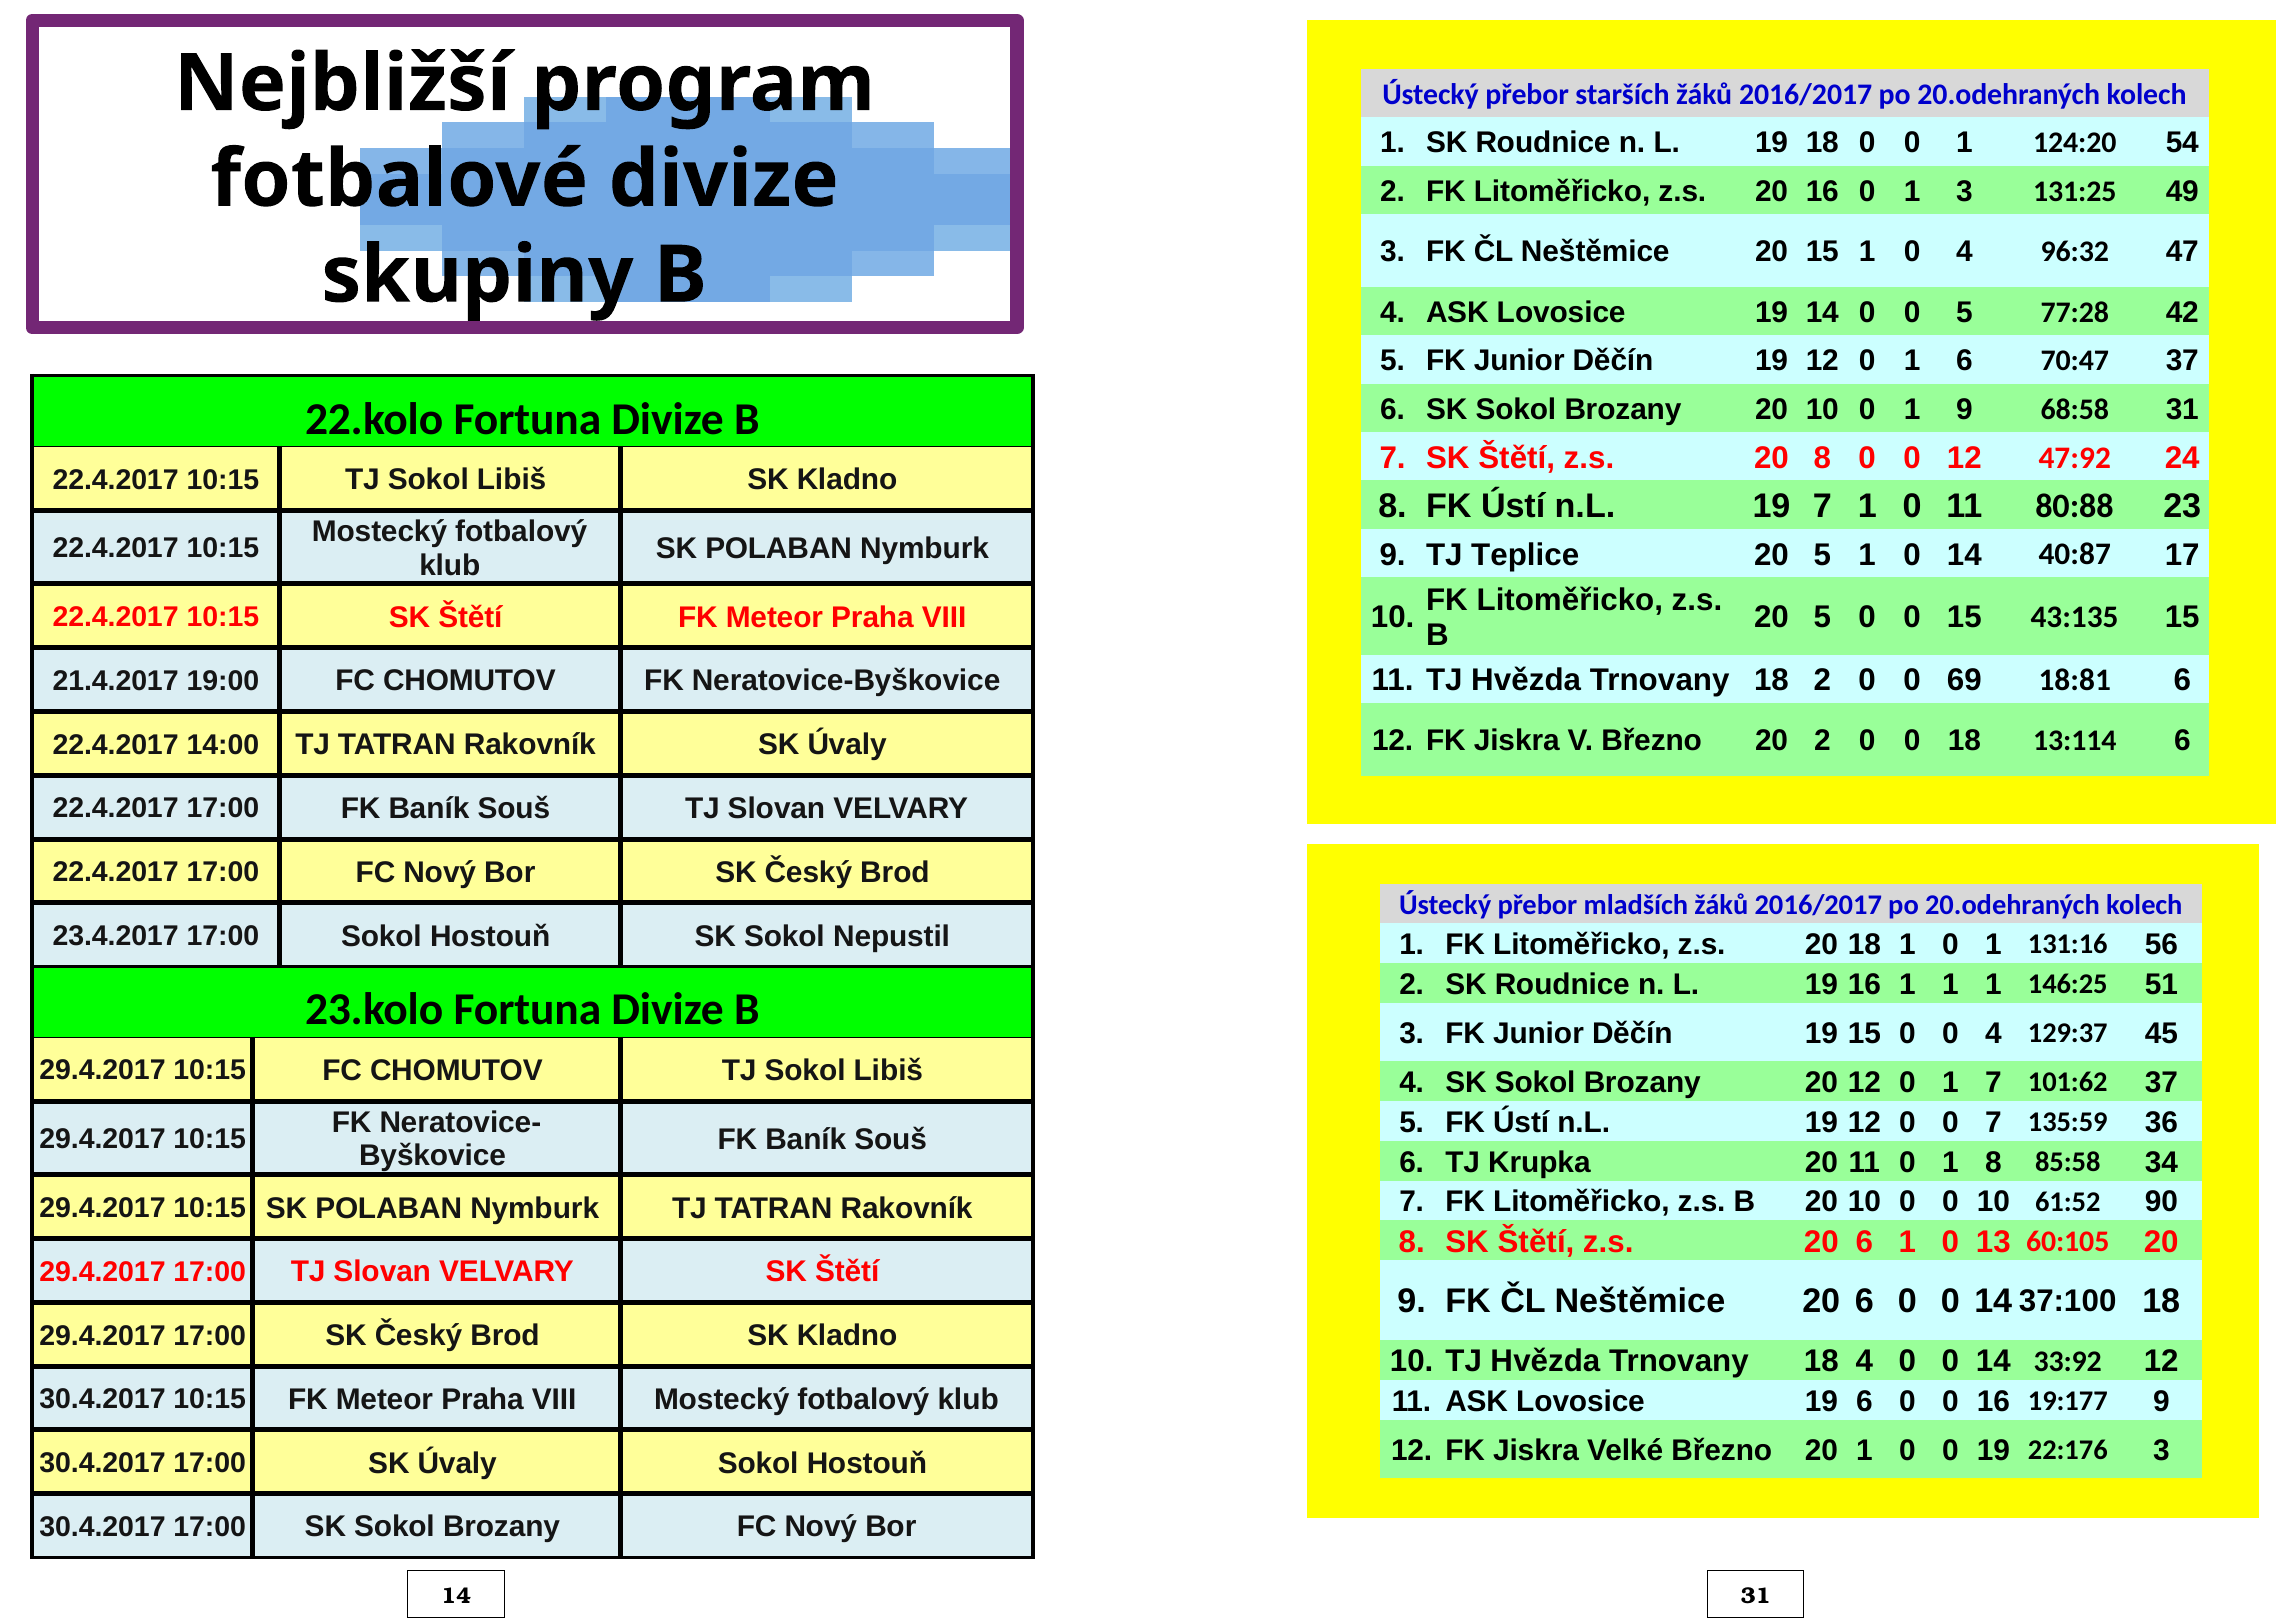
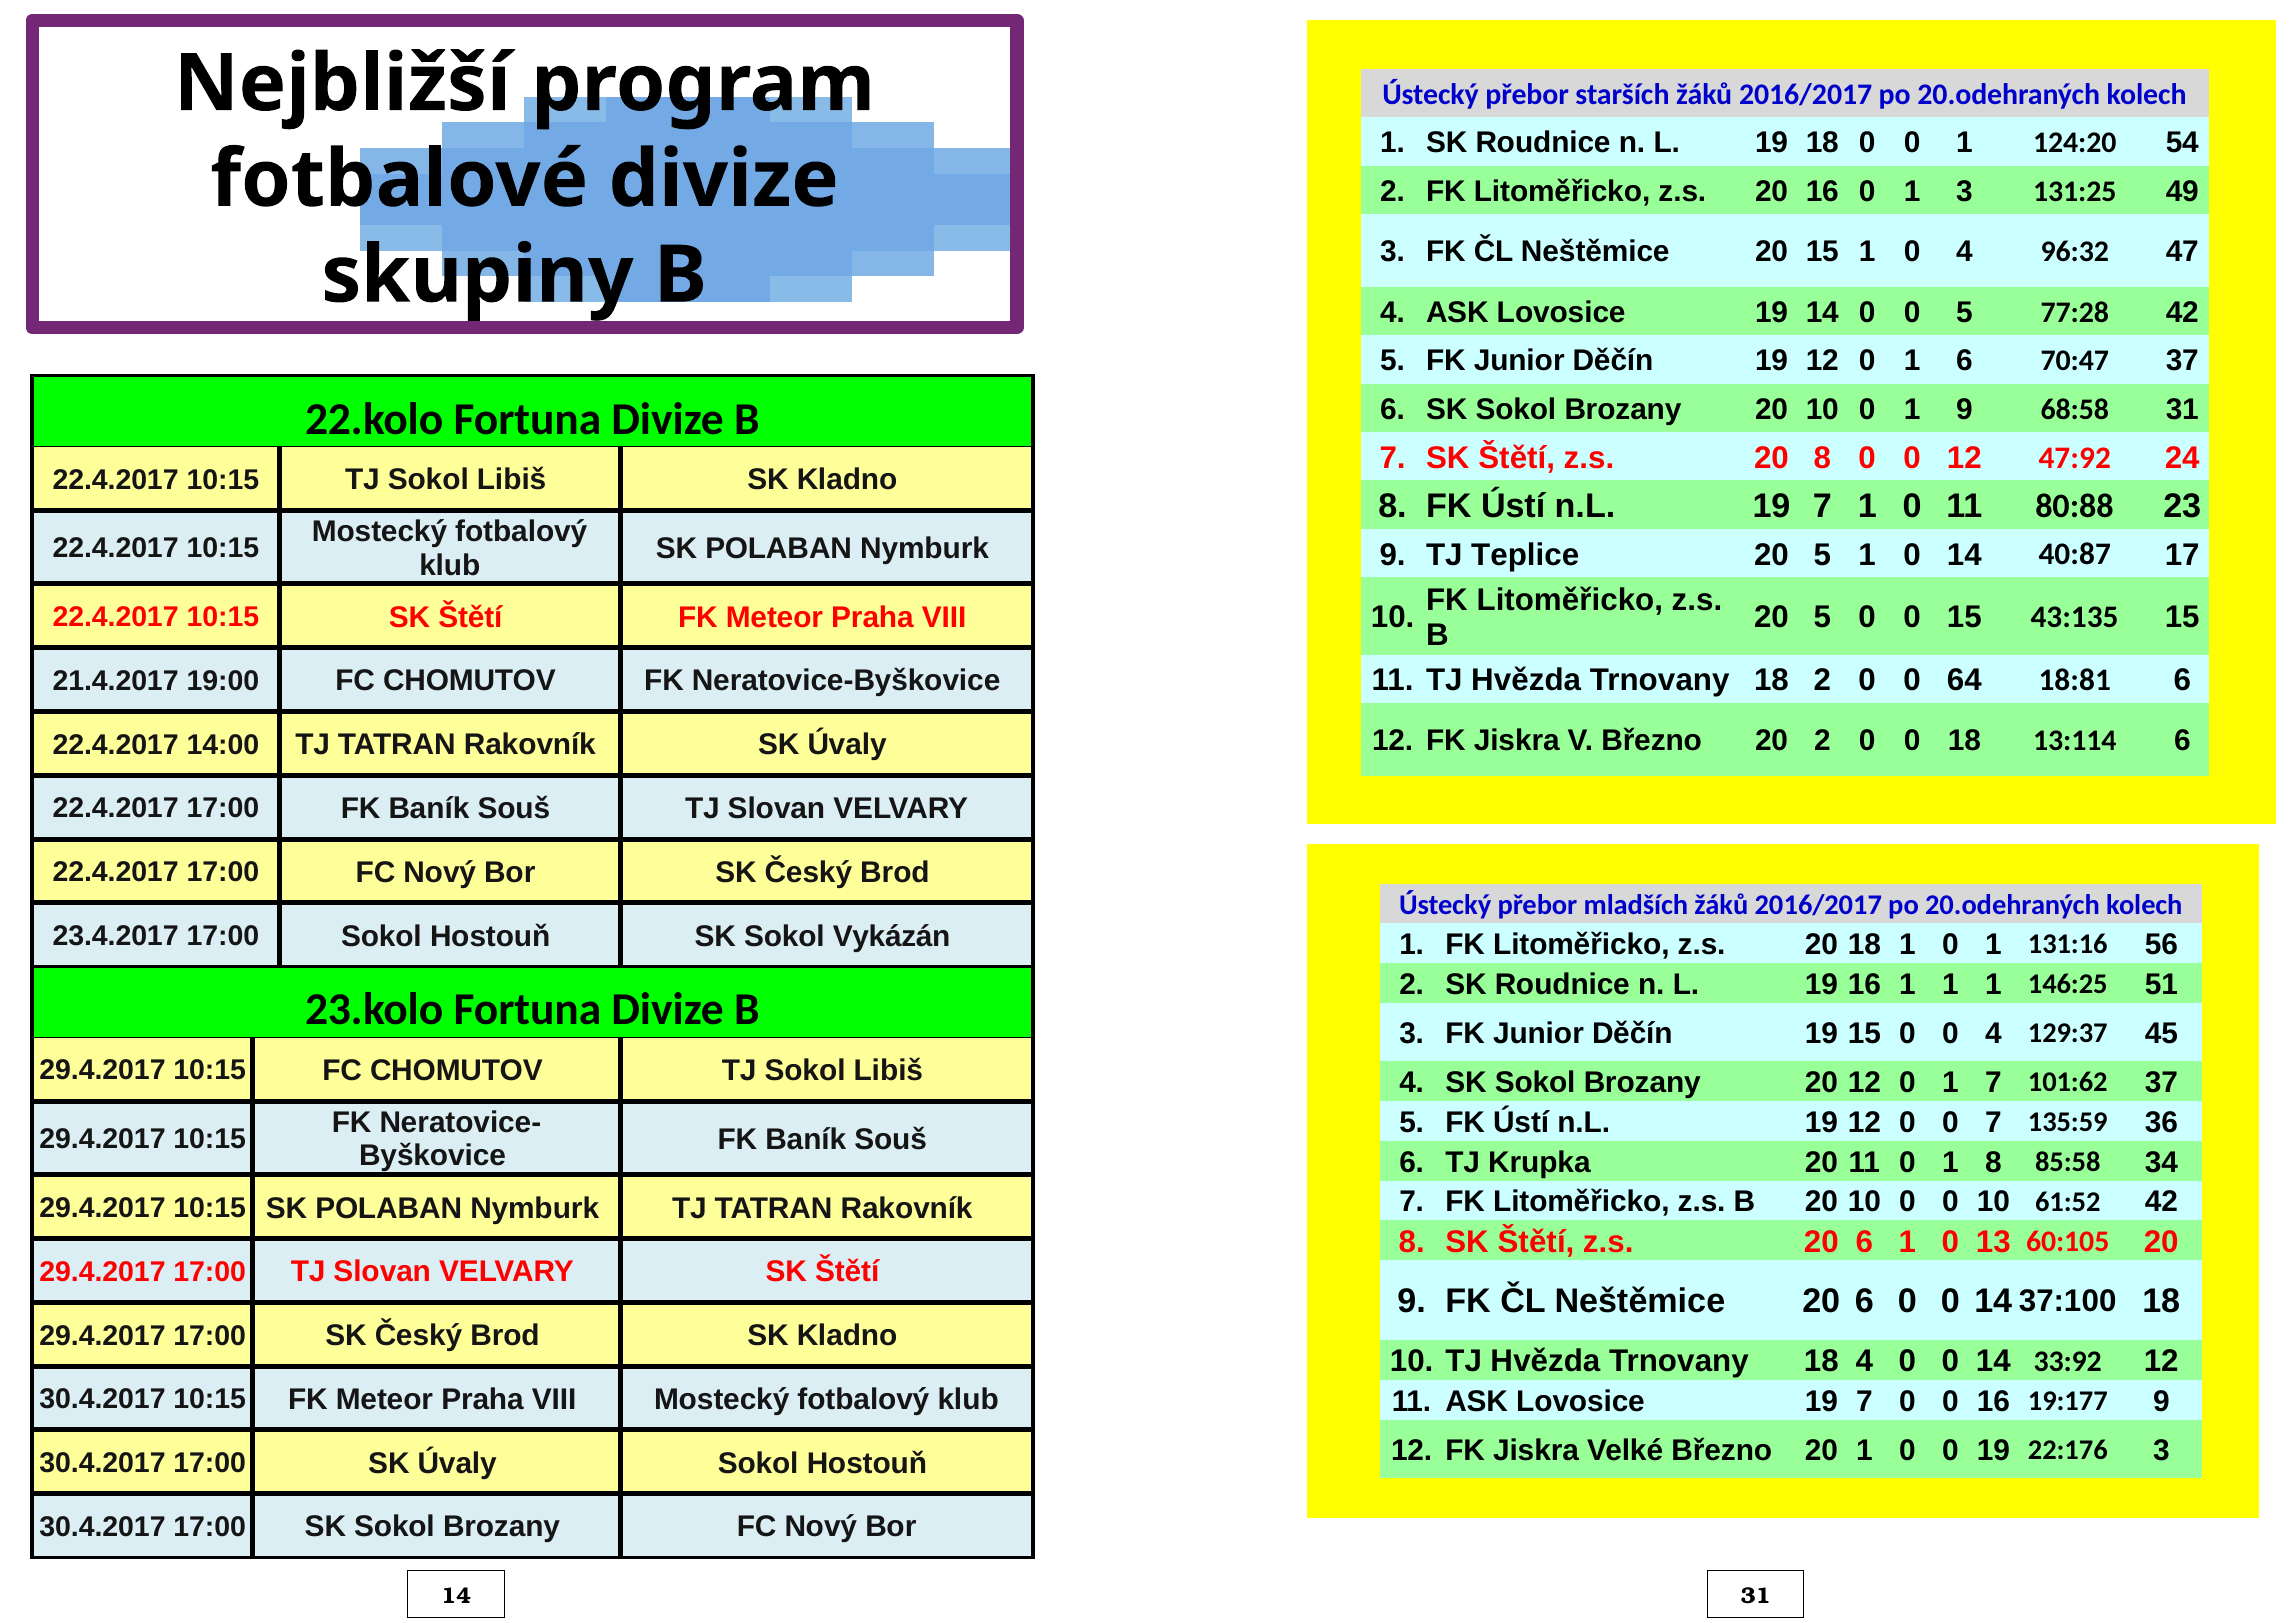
69: 69 -> 64
Nepustil: Nepustil -> Vykázán
61:52 90: 90 -> 42
Lovosice 19 6: 6 -> 7
